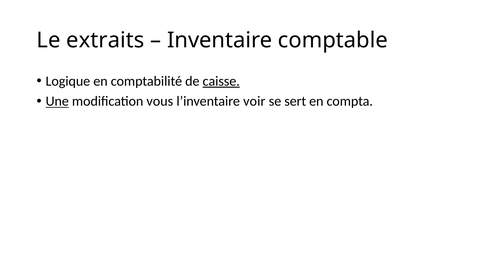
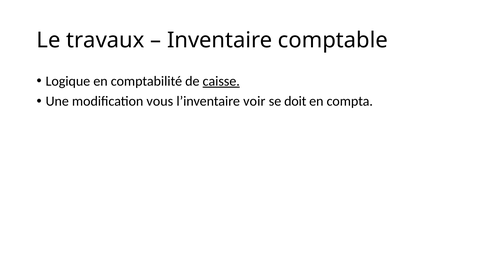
extraits: extraits -> travaux
Une underline: present -> none
sert: sert -> doit
